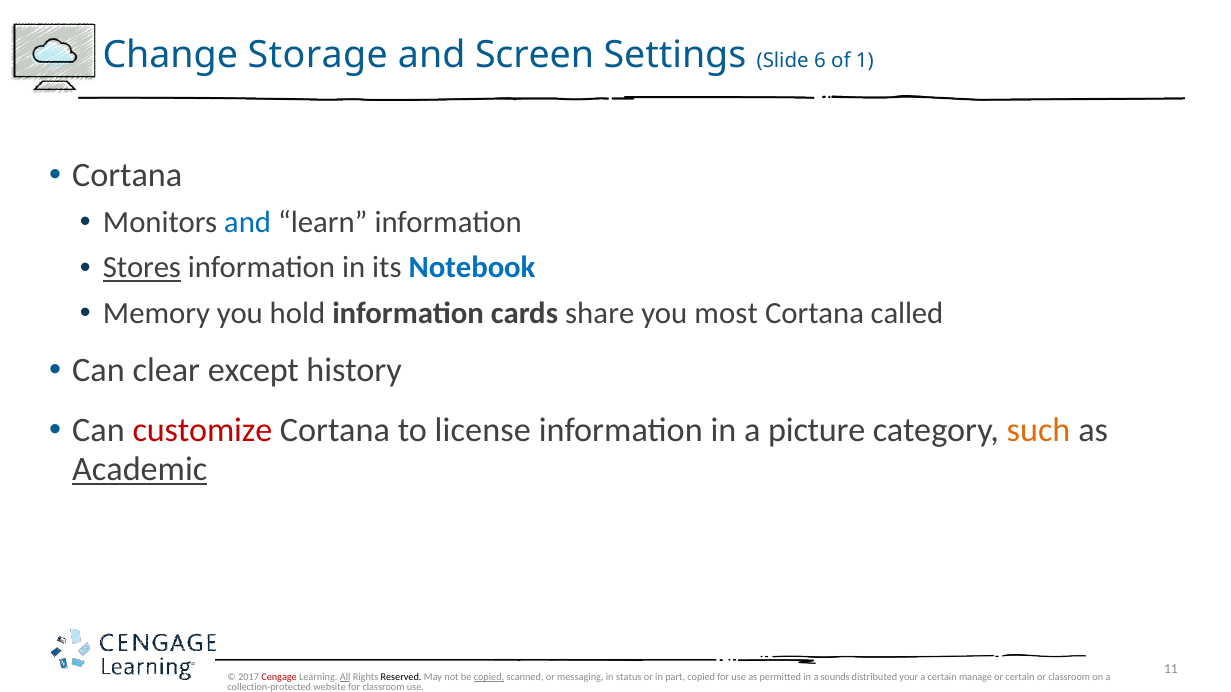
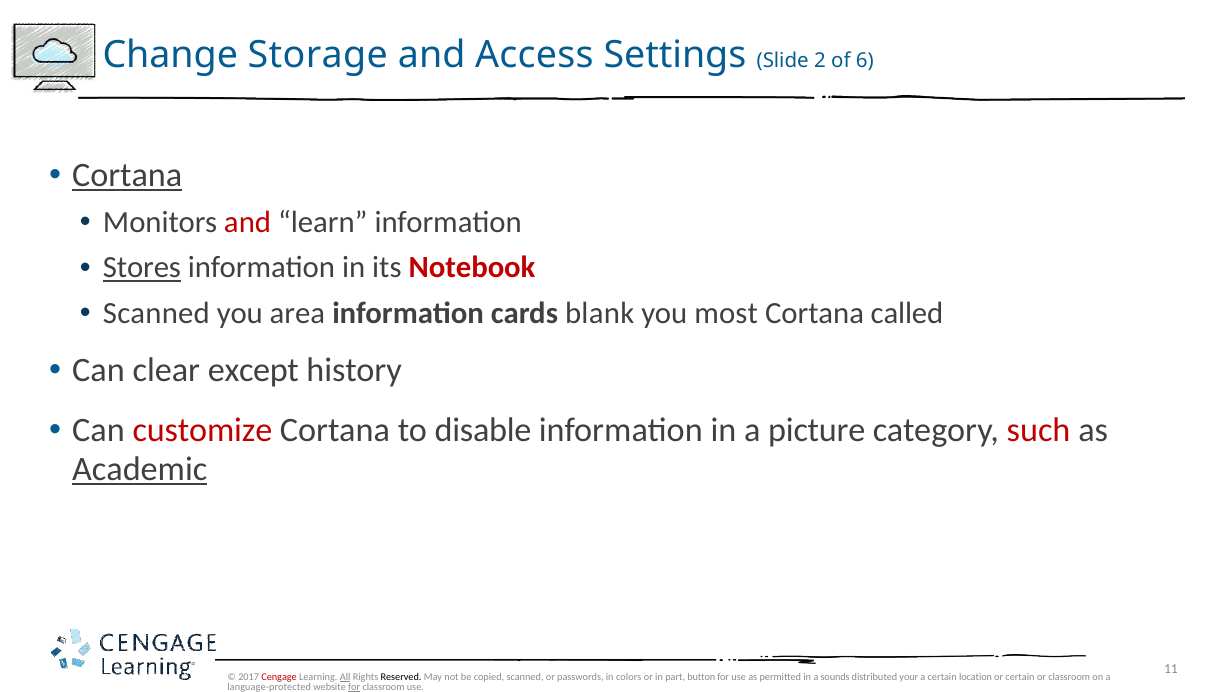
Screen: Screen -> Access
6: 6 -> 2
1: 1 -> 6
Cortana at (127, 175) underline: none -> present
and at (248, 223) colour: blue -> red
Notebook colour: blue -> red
Memory at (156, 313): Memory -> Scanned
hold: hold -> area
share: share -> blank
license: license -> disable
such colour: orange -> red
copied at (489, 677) underline: present -> none
messaging: messaging -> passwords
status: status -> colors
part copied: copied -> button
manage: manage -> location
collection-protected: collection-protected -> language-protected
for at (354, 687) underline: none -> present
